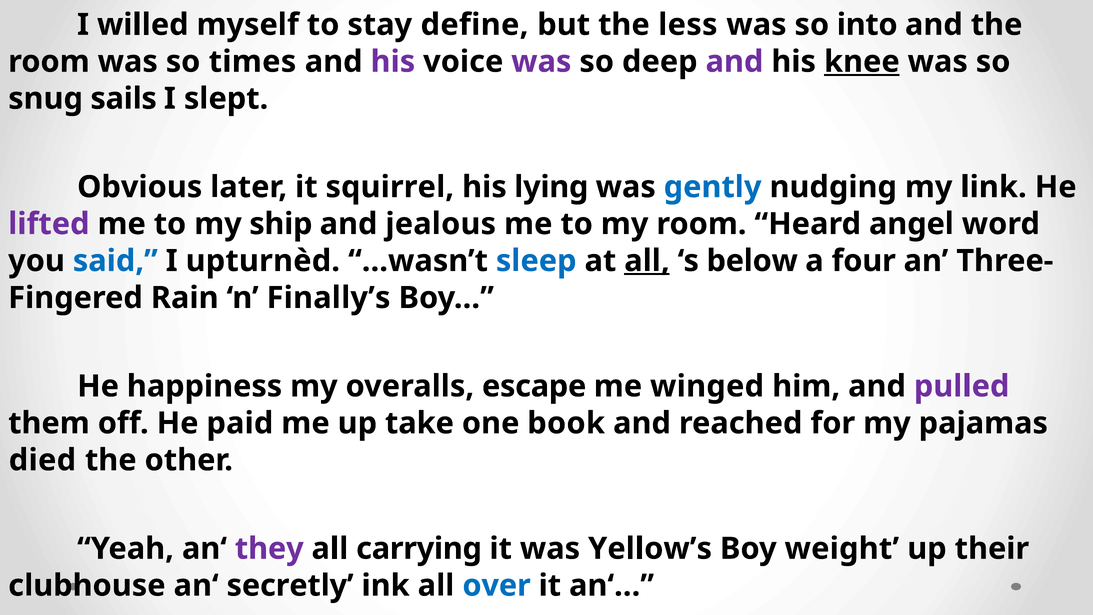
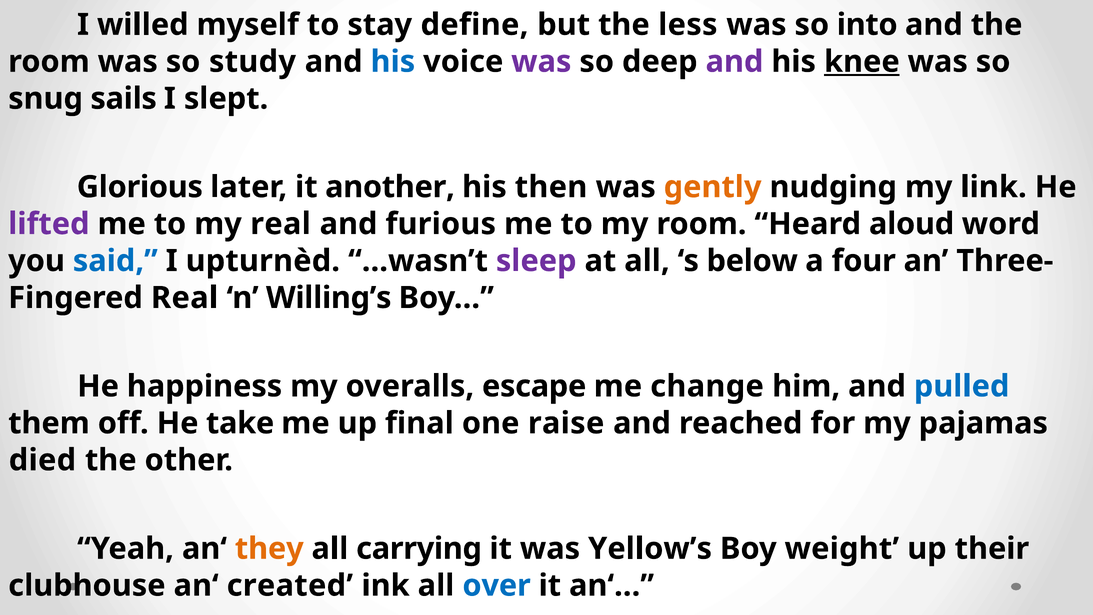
times: times -> study
his at (393, 62) colour: purple -> blue
Obvious: Obvious -> Glorious
squirrel: squirrel -> another
lying: lying -> then
gently colour: blue -> orange
my ship: ship -> real
jealous: jealous -> furious
angel: angel -> aloud
sleep colour: blue -> purple
all at (647, 261) underline: present -> none
Rain at (185, 298): Rain -> Real
Finally’s: Finally’s -> Willing’s
winged: winged -> change
pulled colour: purple -> blue
paid: paid -> take
take: take -> final
book: book -> raise
they colour: purple -> orange
secretly: secretly -> created
